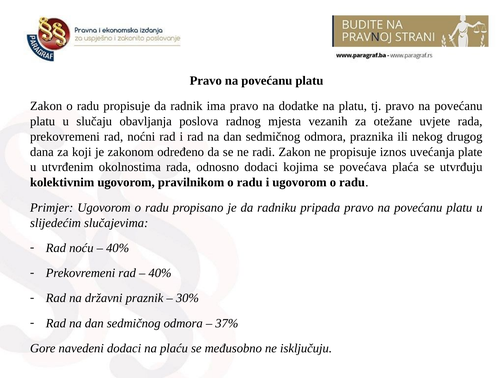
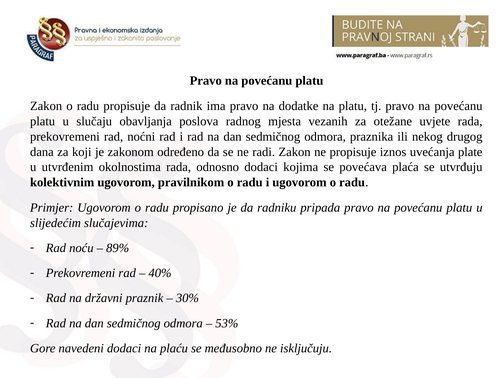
40% at (118, 247): 40% -> 89%
37%: 37% -> 53%
